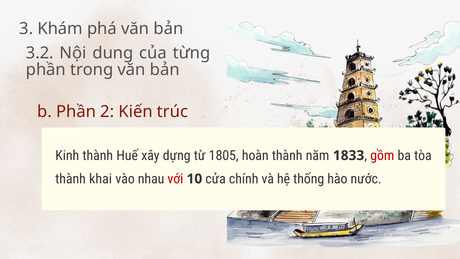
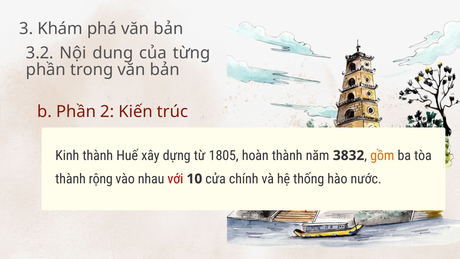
1833: 1833 -> 3832
gồm colour: red -> orange
khai: khai -> rộng
